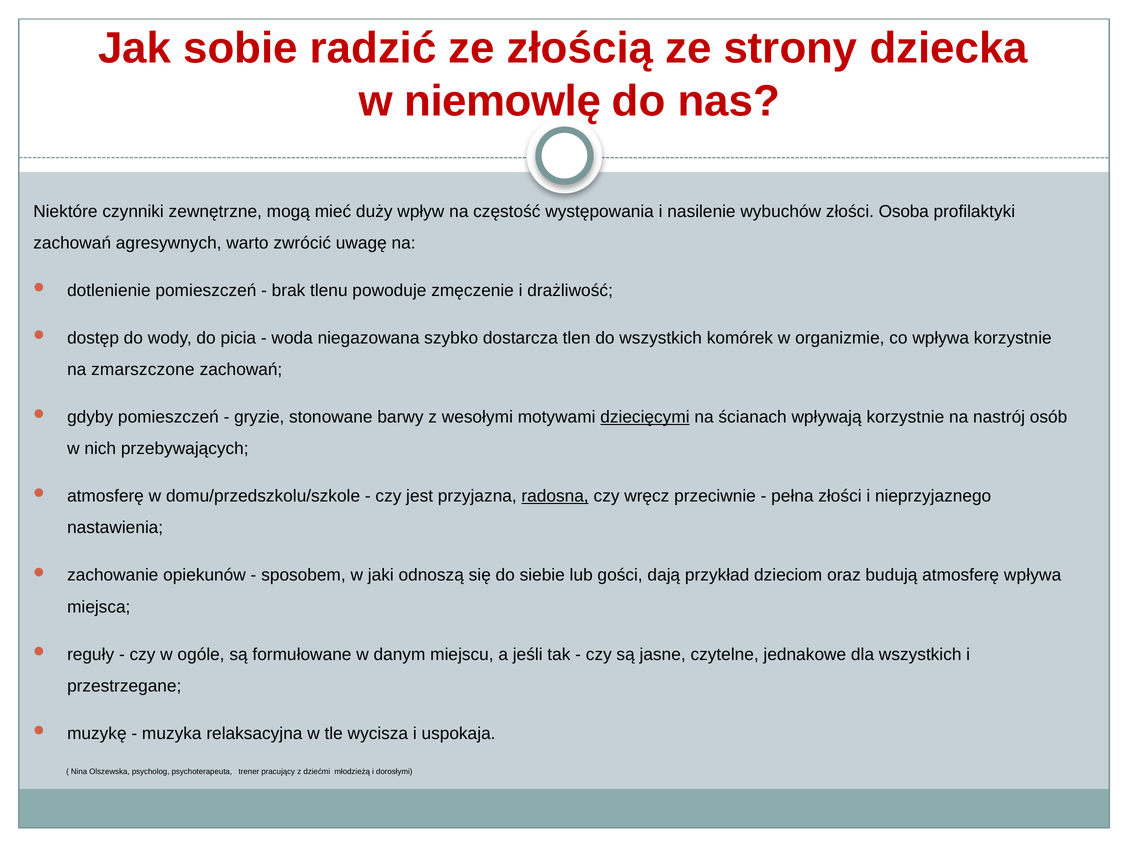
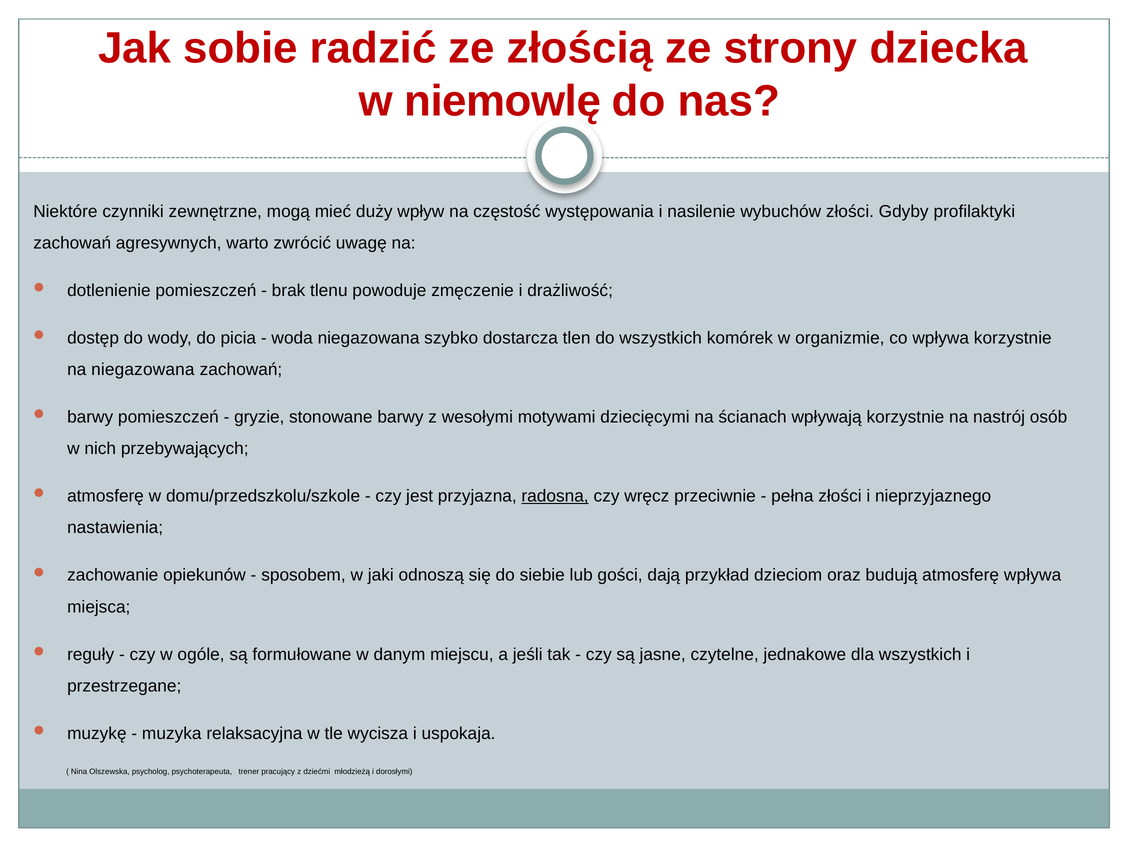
Osoba: Osoba -> Gdyby
na zmarszczone: zmarszczone -> niegazowana
gdyby at (90, 417): gdyby -> barwy
dziecięcymi underline: present -> none
